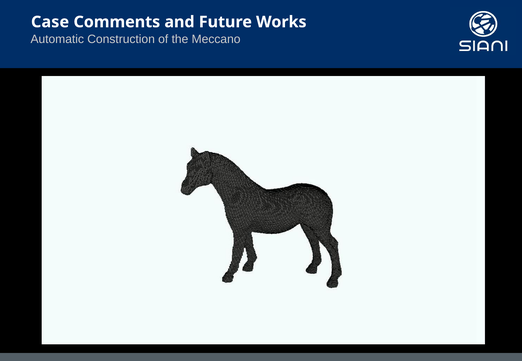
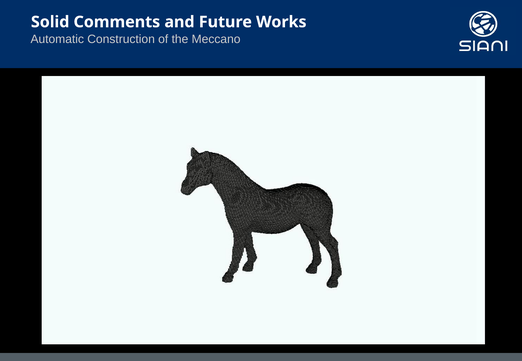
Case: Case -> Solid
